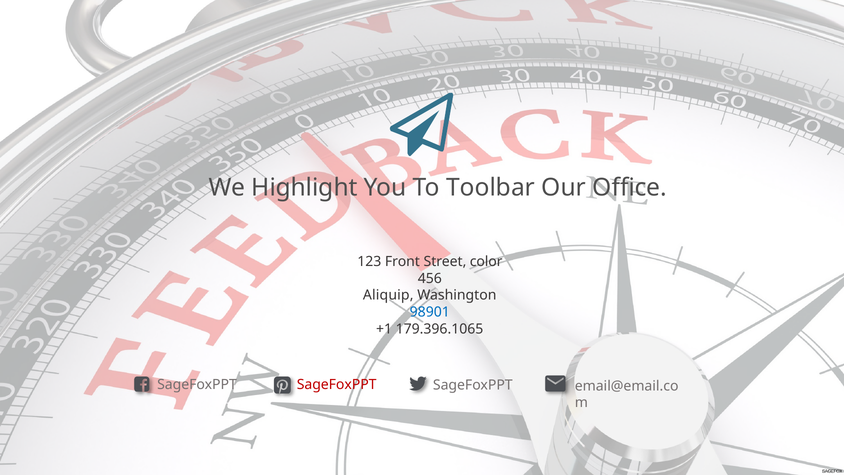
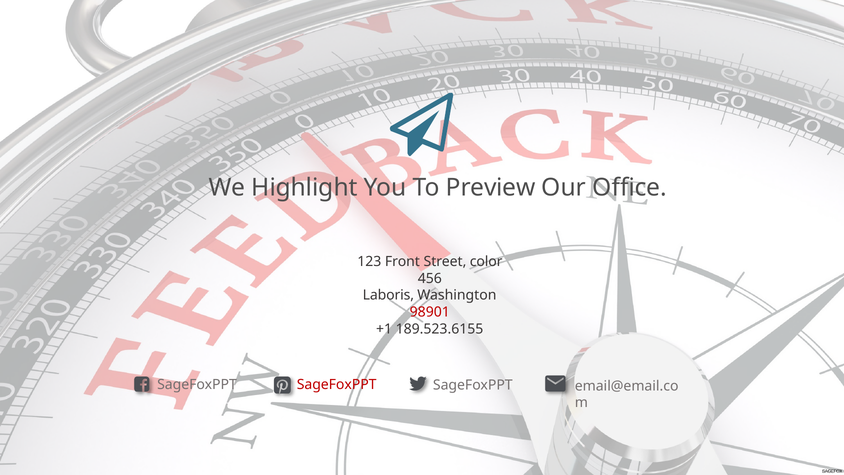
Toolbar: Toolbar -> Preview
Aliquip: Aliquip -> Laboris
98901 colour: blue -> red
179.396.1065: 179.396.1065 -> 189.523.6155
